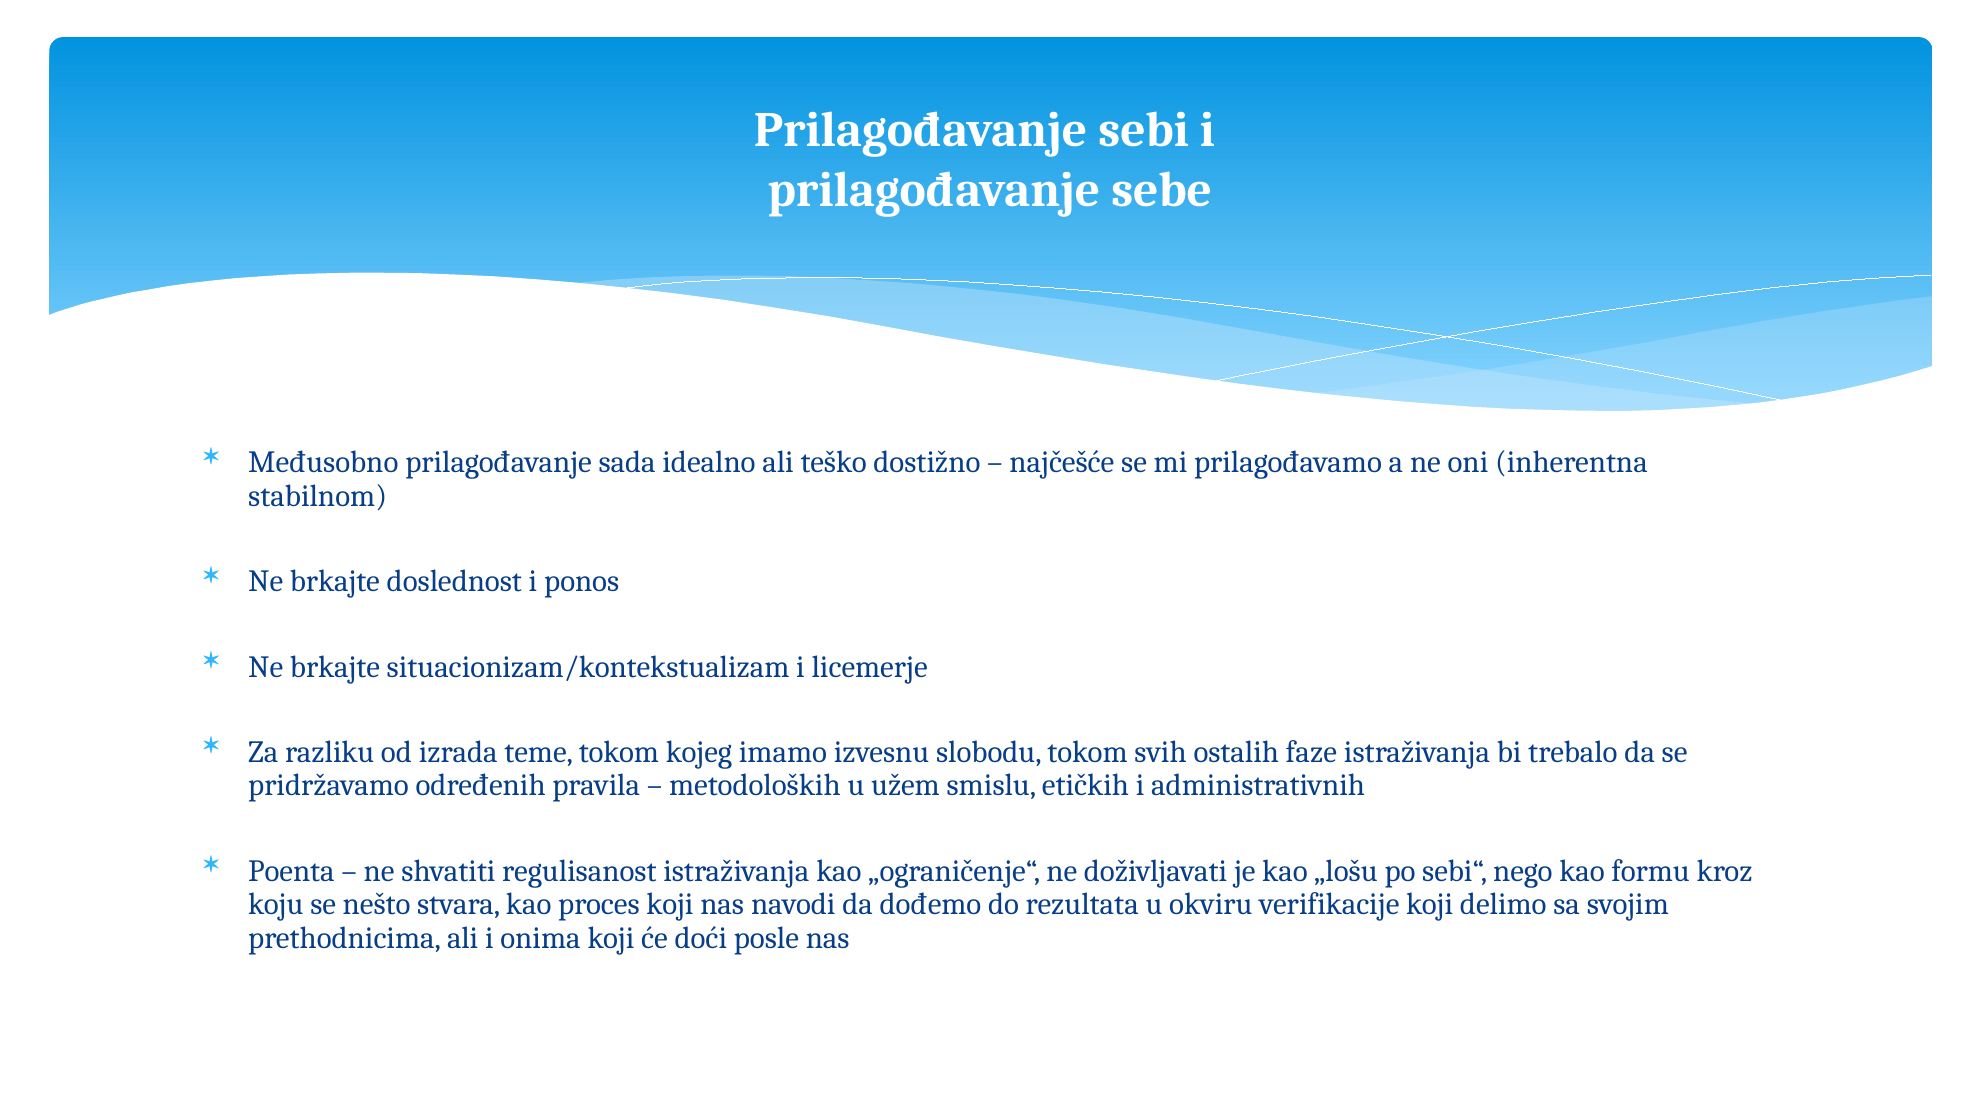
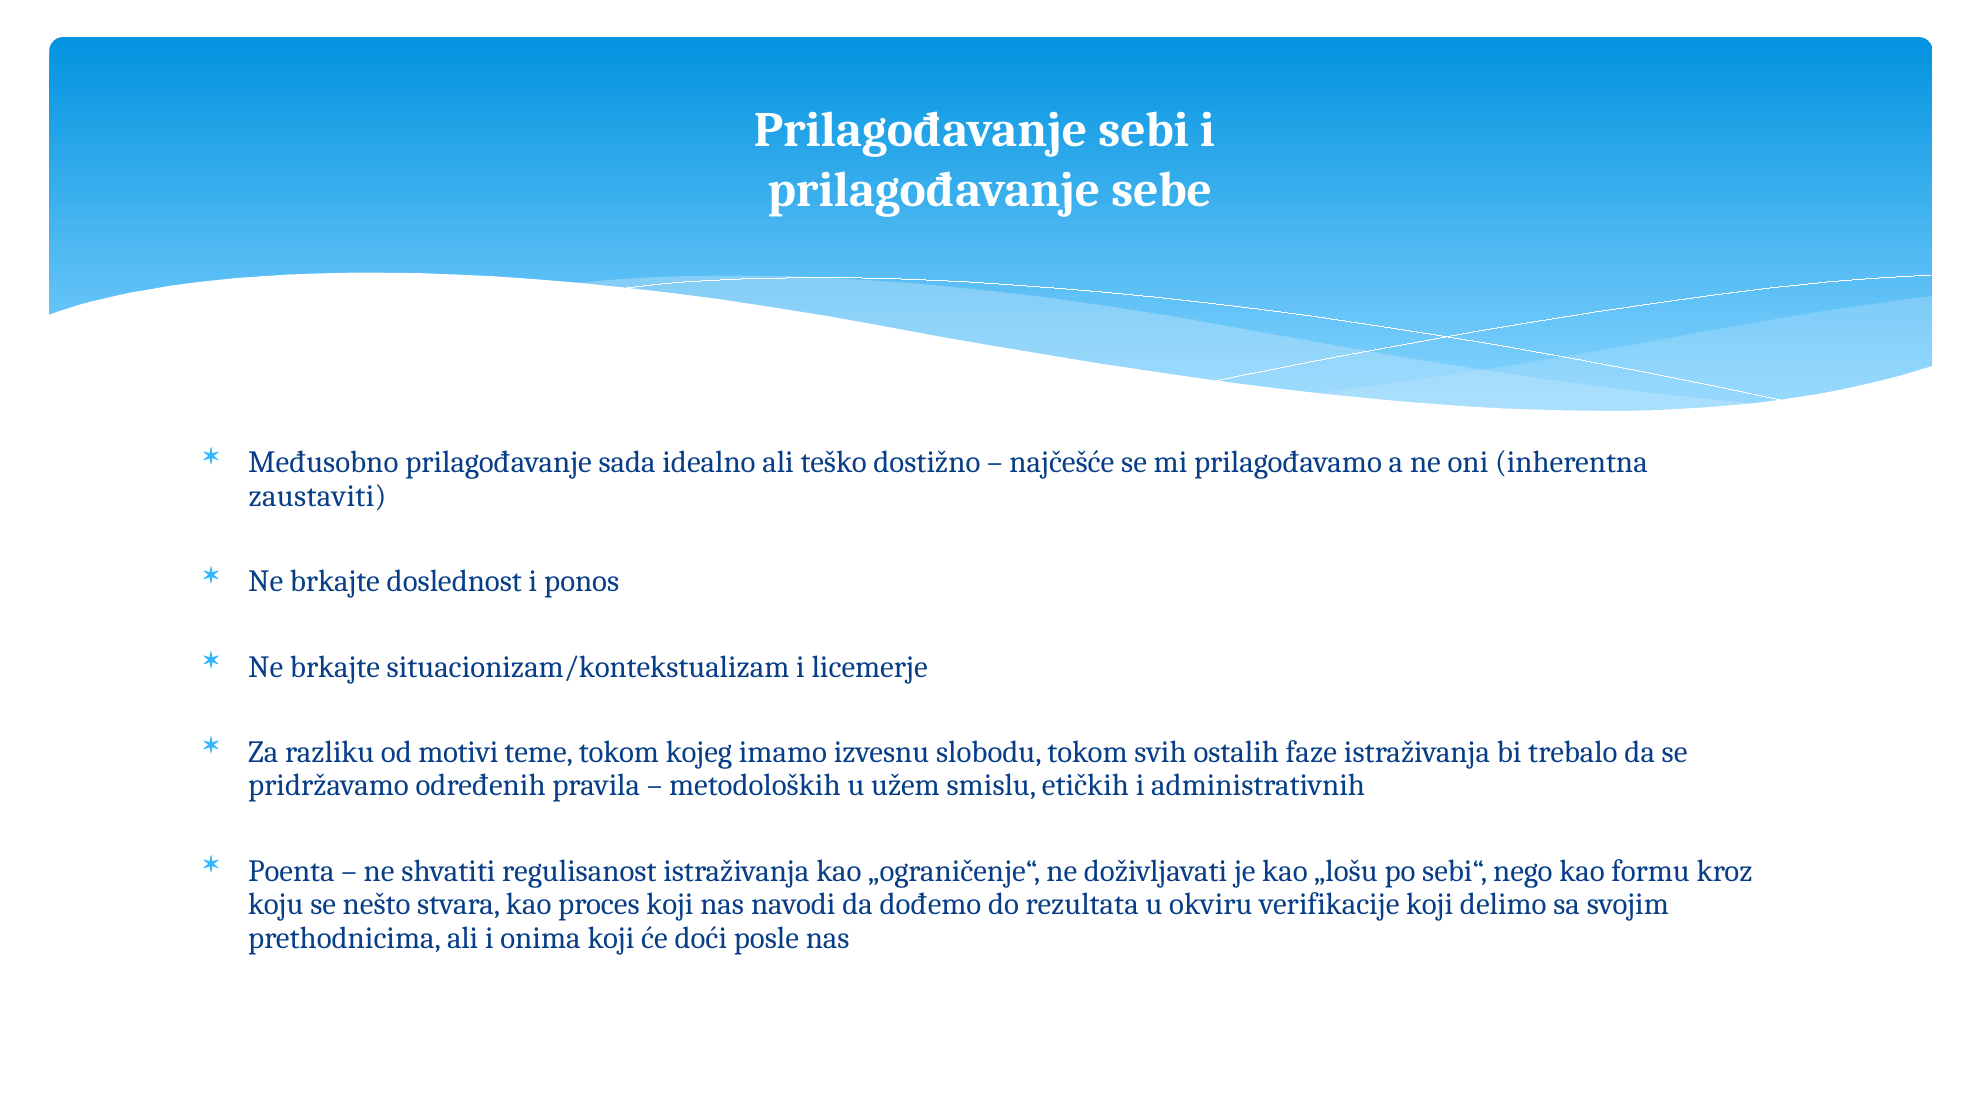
stabilnom: stabilnom -> zaustaviti
izrada: izrada -> motivi
